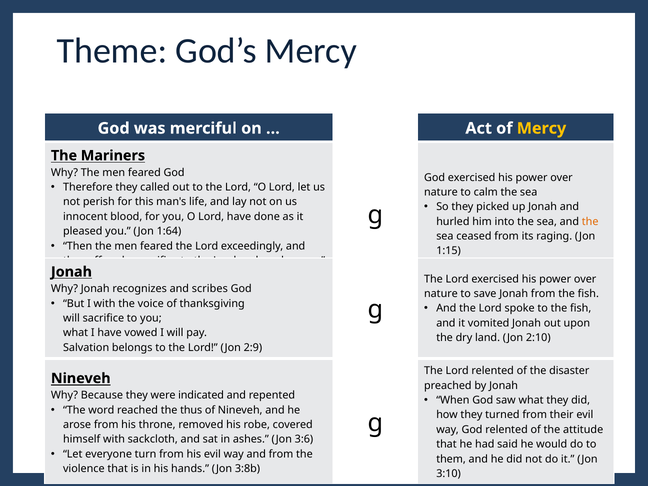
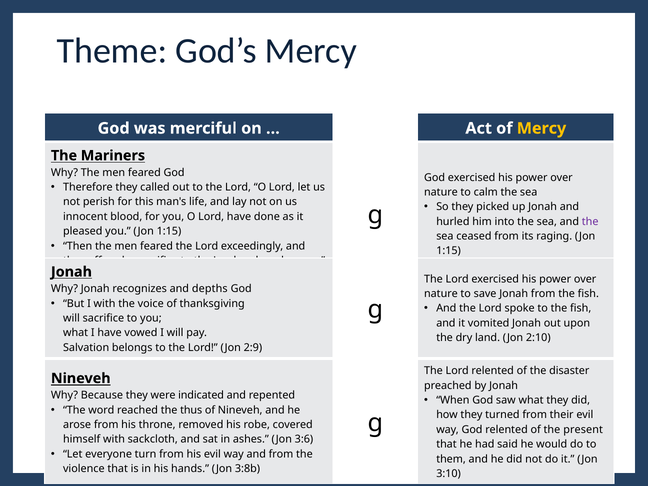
the at (590, 222) colour: orange -> purple
you Jon 1:64: 1:64 -> 1:15
scribes: scribes -> depths
attitude: attitude -> present
